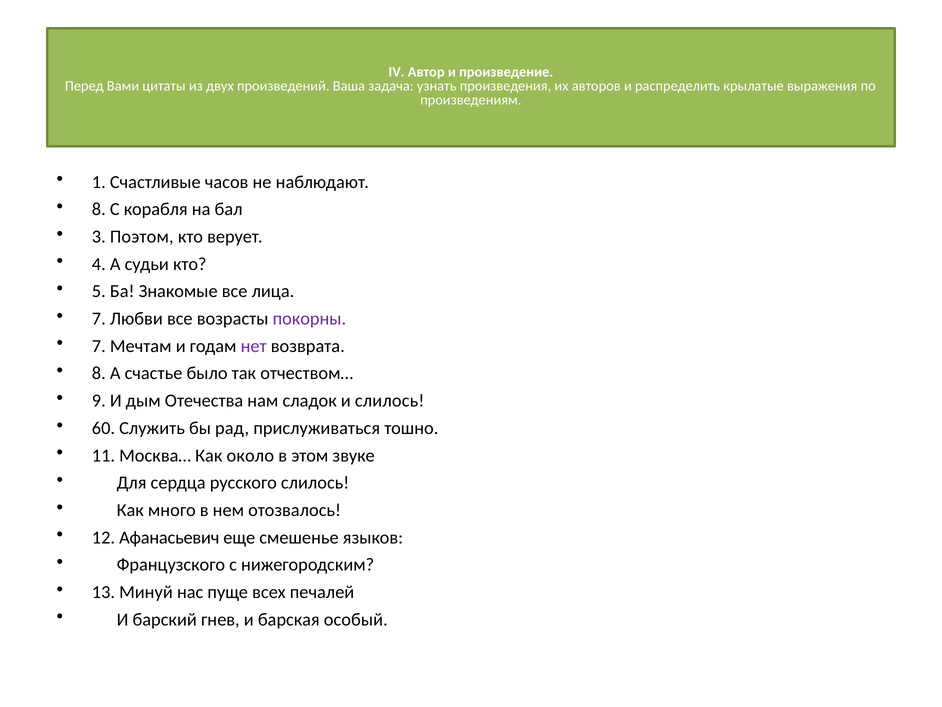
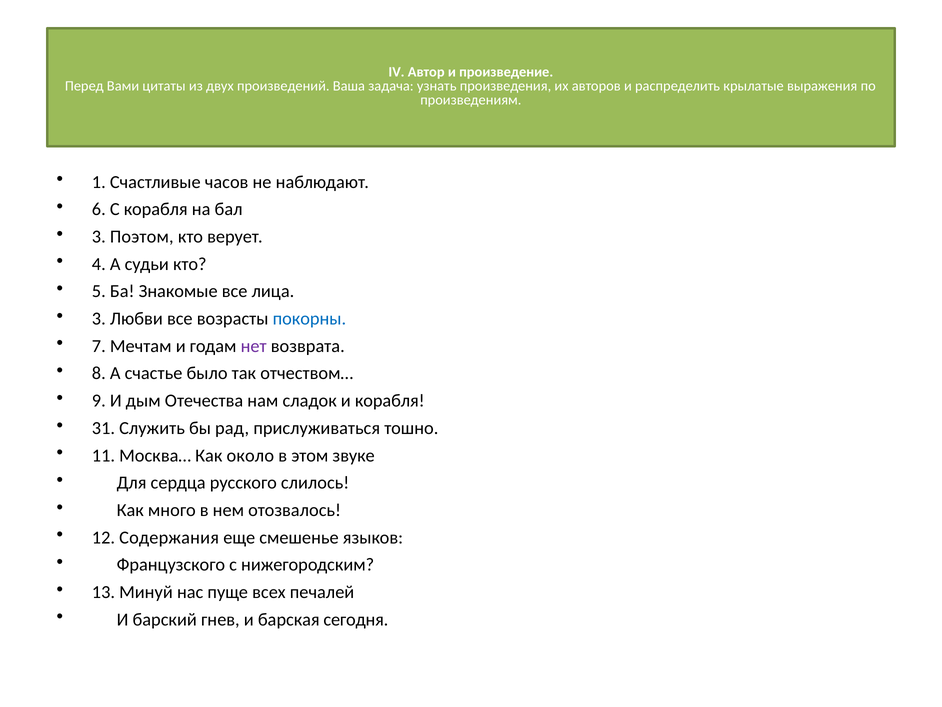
8 at (99, 209): 8 -> 6
7 at (99, 318): 7 -> 3
покорны colour: purple -> blue
и слилось: слилось -> корабля
60: 60 -> 31
Афанасьевич: Афанасьевич -> Содержания
особый: особый -> сегодня
